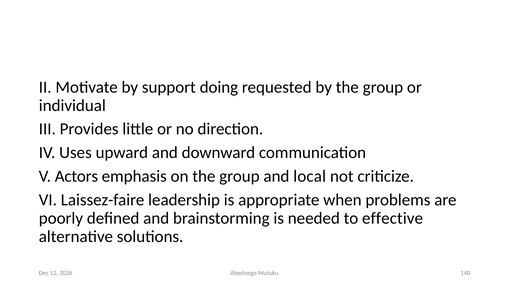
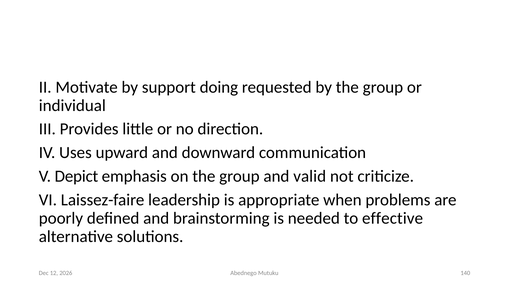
Actors: Actors -> Depict
local: local -> valid
